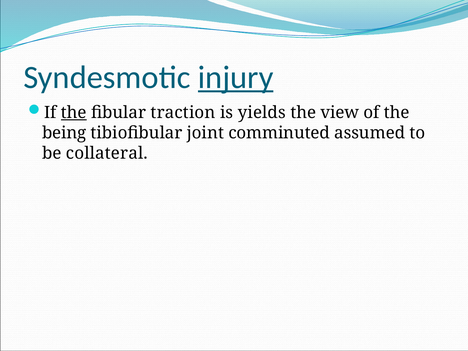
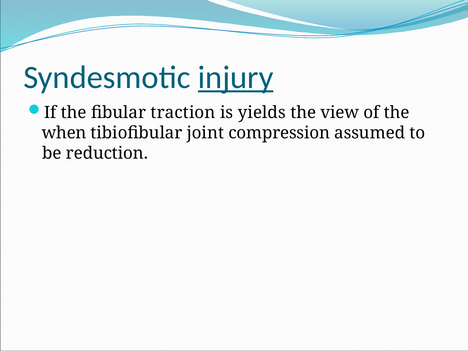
the at (74, 113) underline: present -> none
being: being -> when
comminuted: comminuted -> compression
collateral: collateral -> reduction
